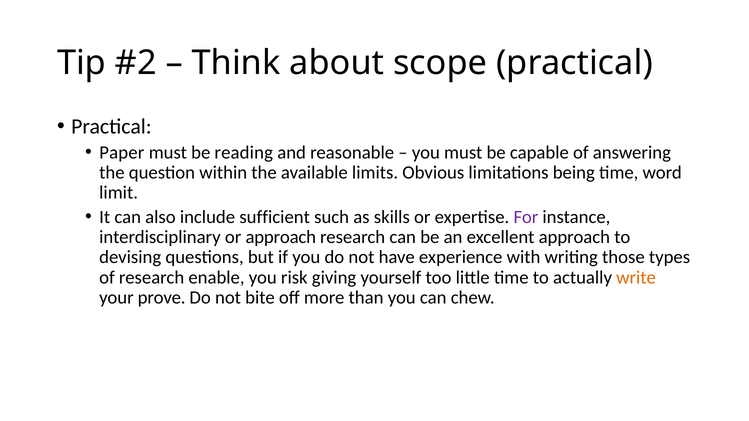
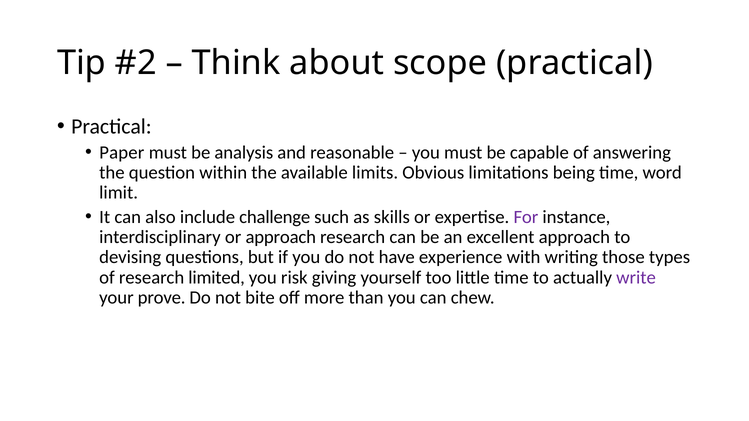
reading: reading -> analysis
sufficient: sufficient -> challenge
enable: enable -> limited
write colour: orange -> purple
